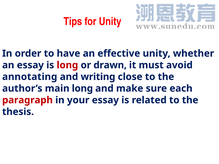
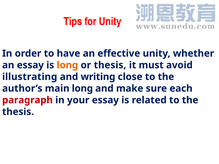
long at (67, 65) colour: red -> orange
or drawn: drawn -> thesis
annotating: annotating -> illustrating
